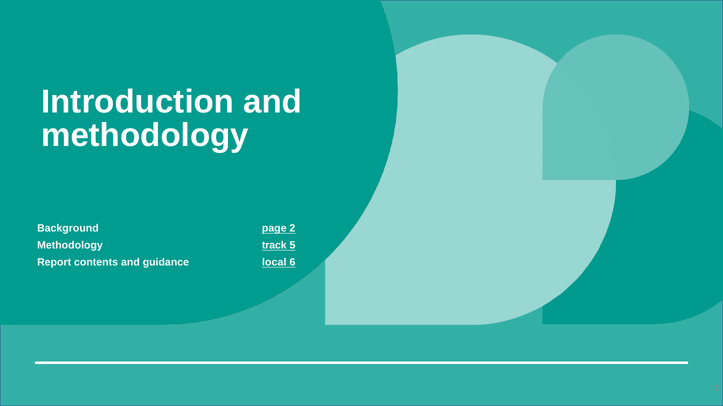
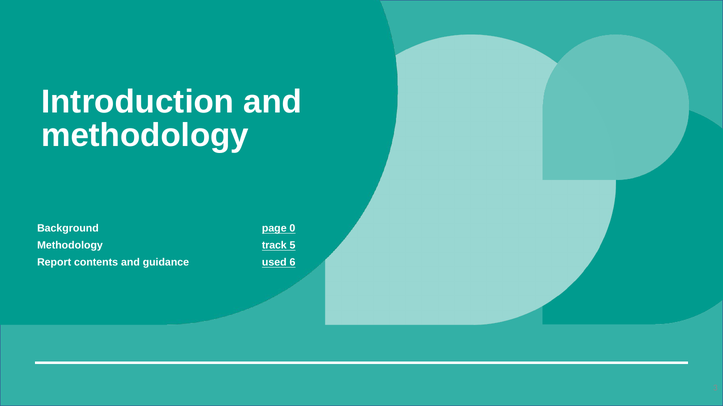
2: 2 -> 0
local: local -> used
